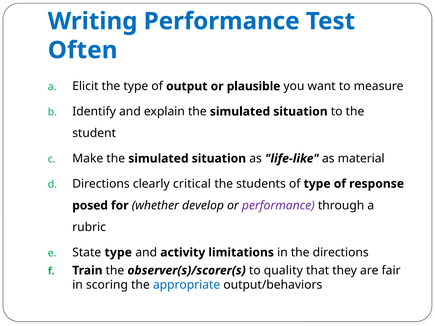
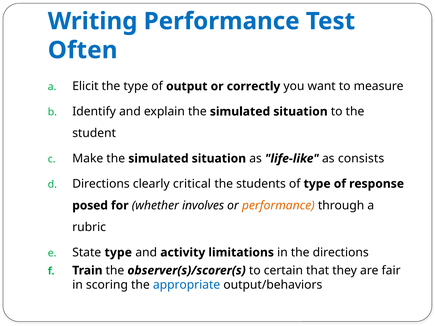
plausible: plausible -> correctly
material: material -> consists
develop: develop -> involves
performance at (278, 206) colour: purple -> orange
quality: quality -> certain
